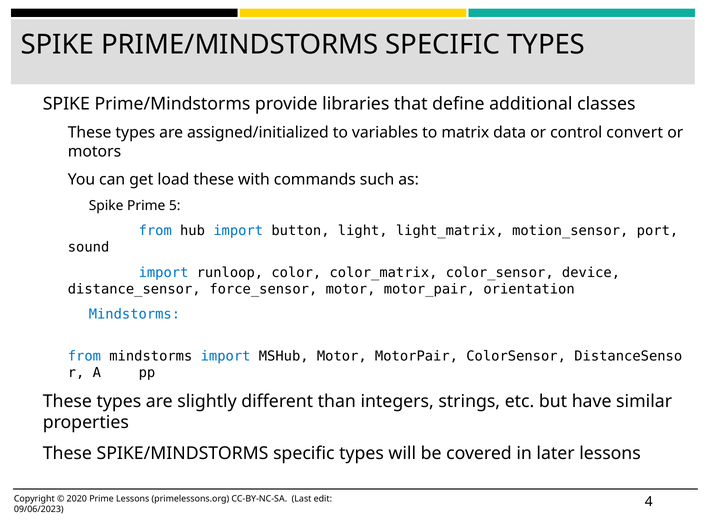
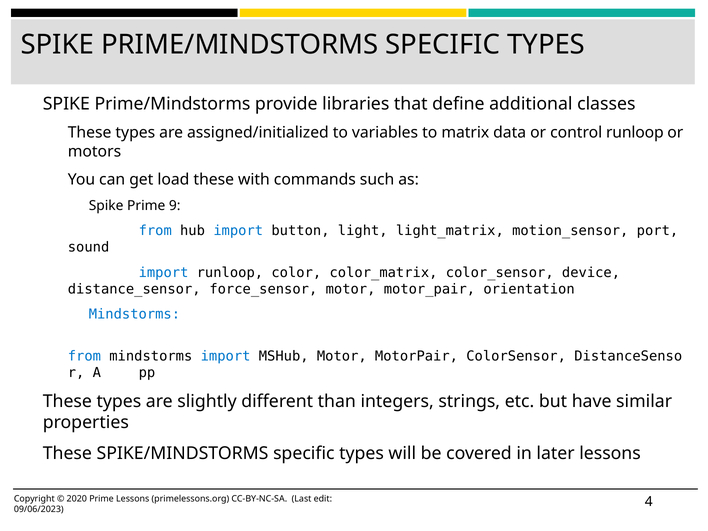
control convert: convert -> runloop
5: 5 -> 9
